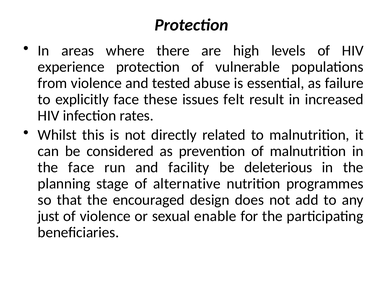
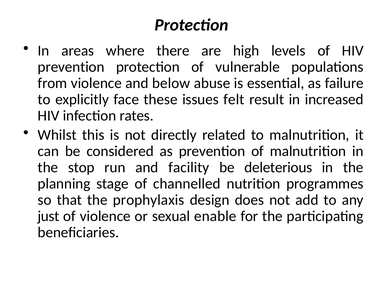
experience at (71, 67): experience -> prevention
tested: tested -> below
the face: face -> stop
alternative: alternative -> channelled
encouraged: encouraged -> prophylaxis
